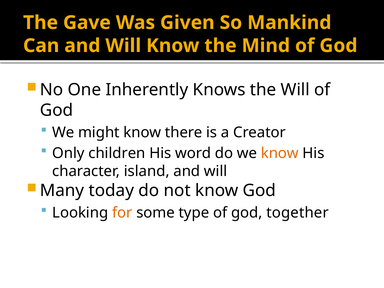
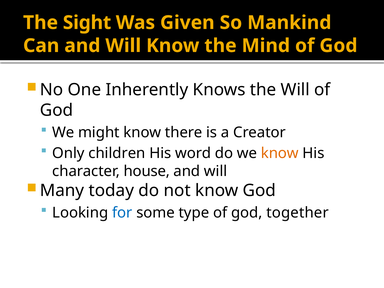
Gave: Gave -> Sight
island: island -> house
for colour: orange -> blue
